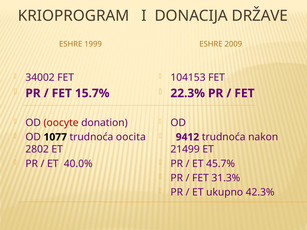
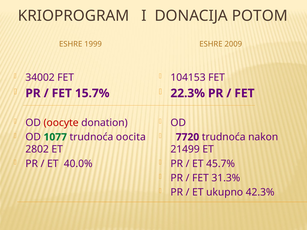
DRŽAVE: DRŽAVE -> POTOM
1077 colour: black -> green
9412: 9412 -> 7720
